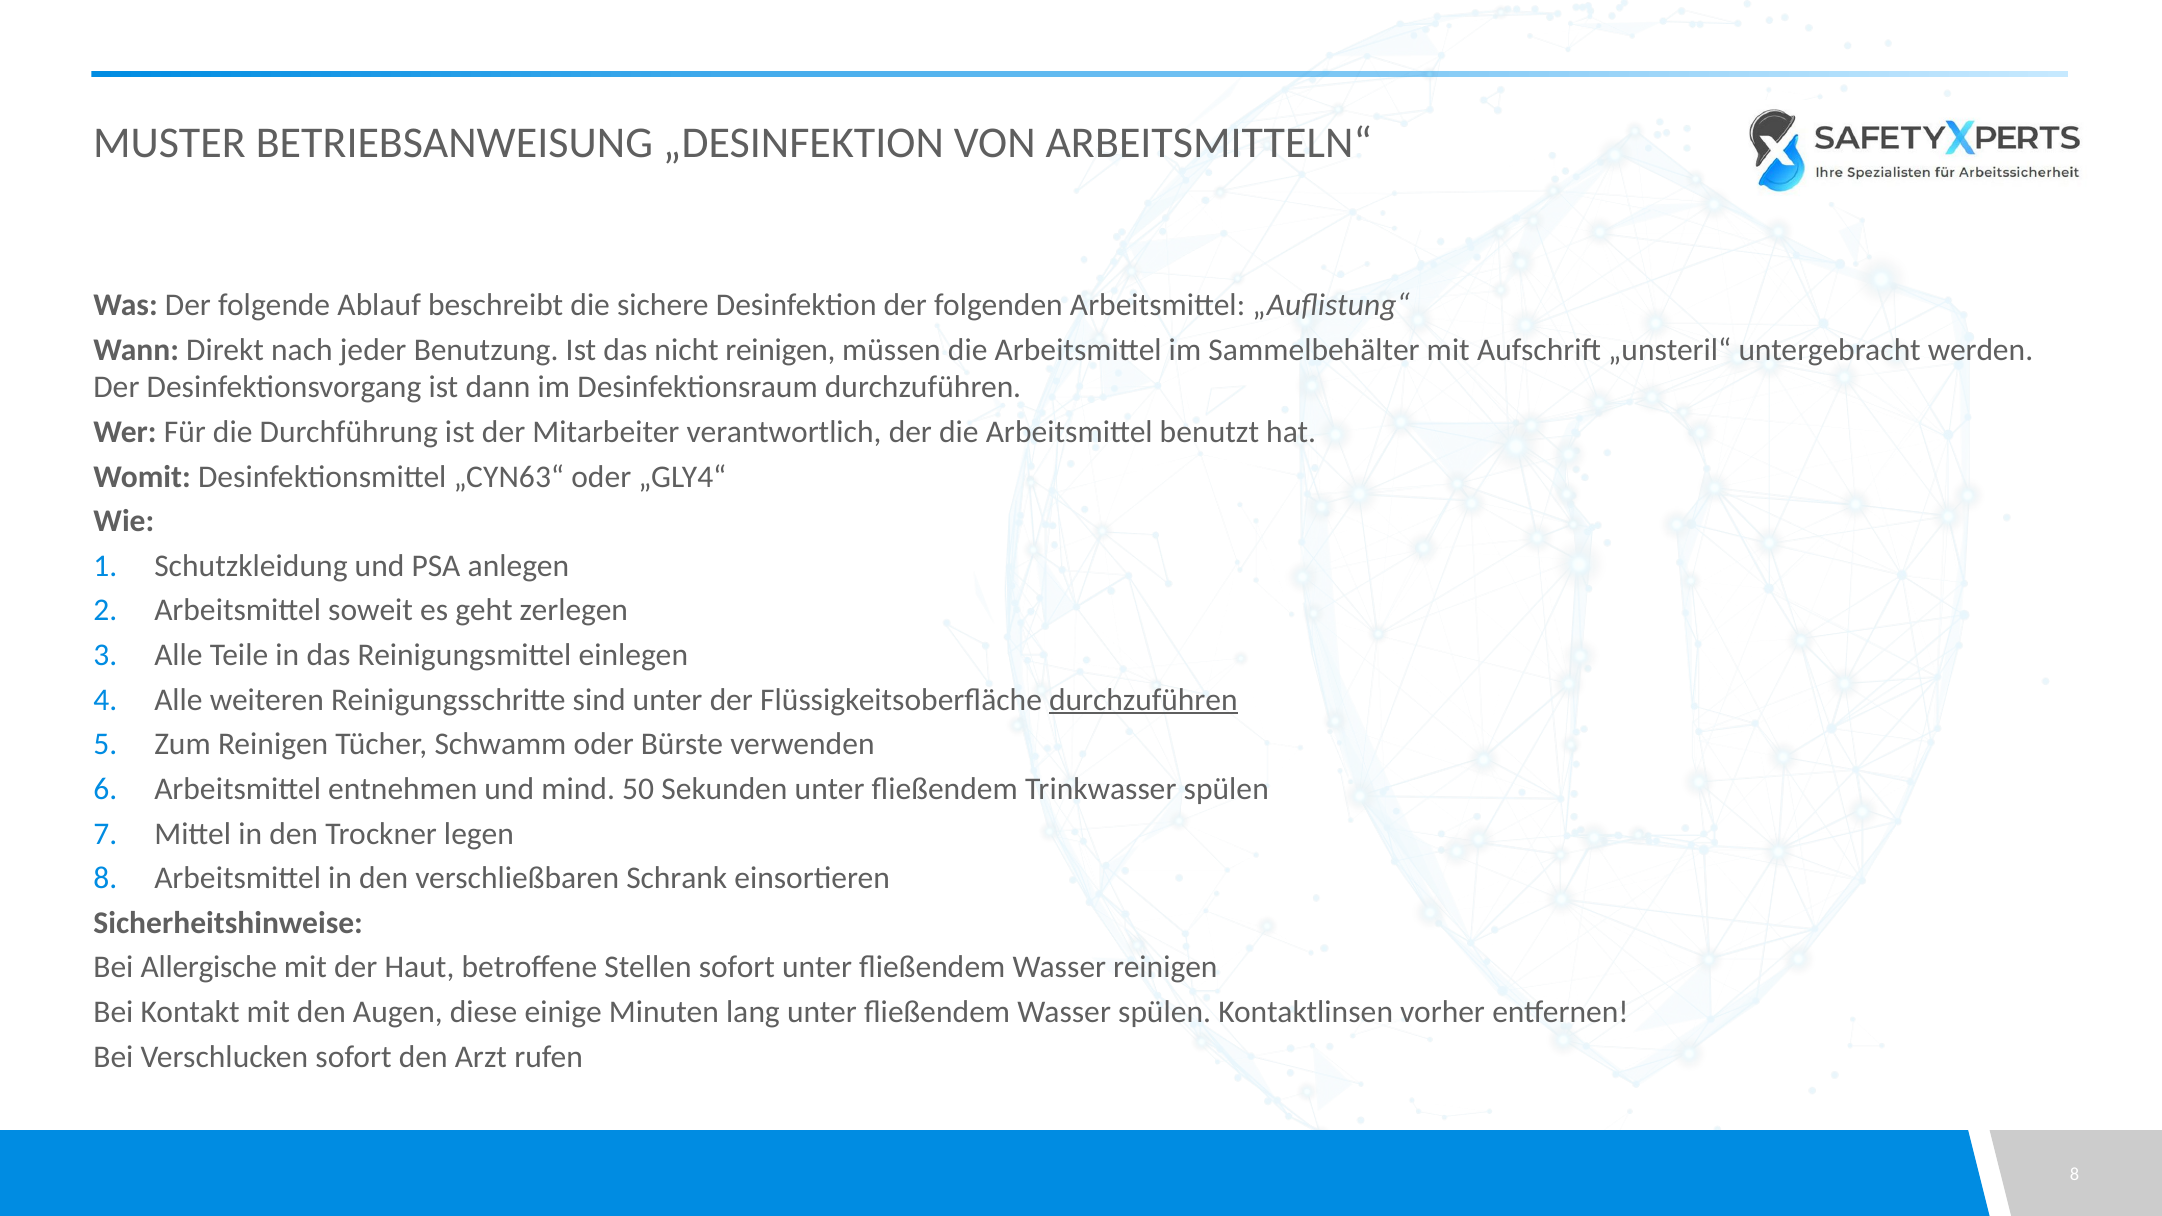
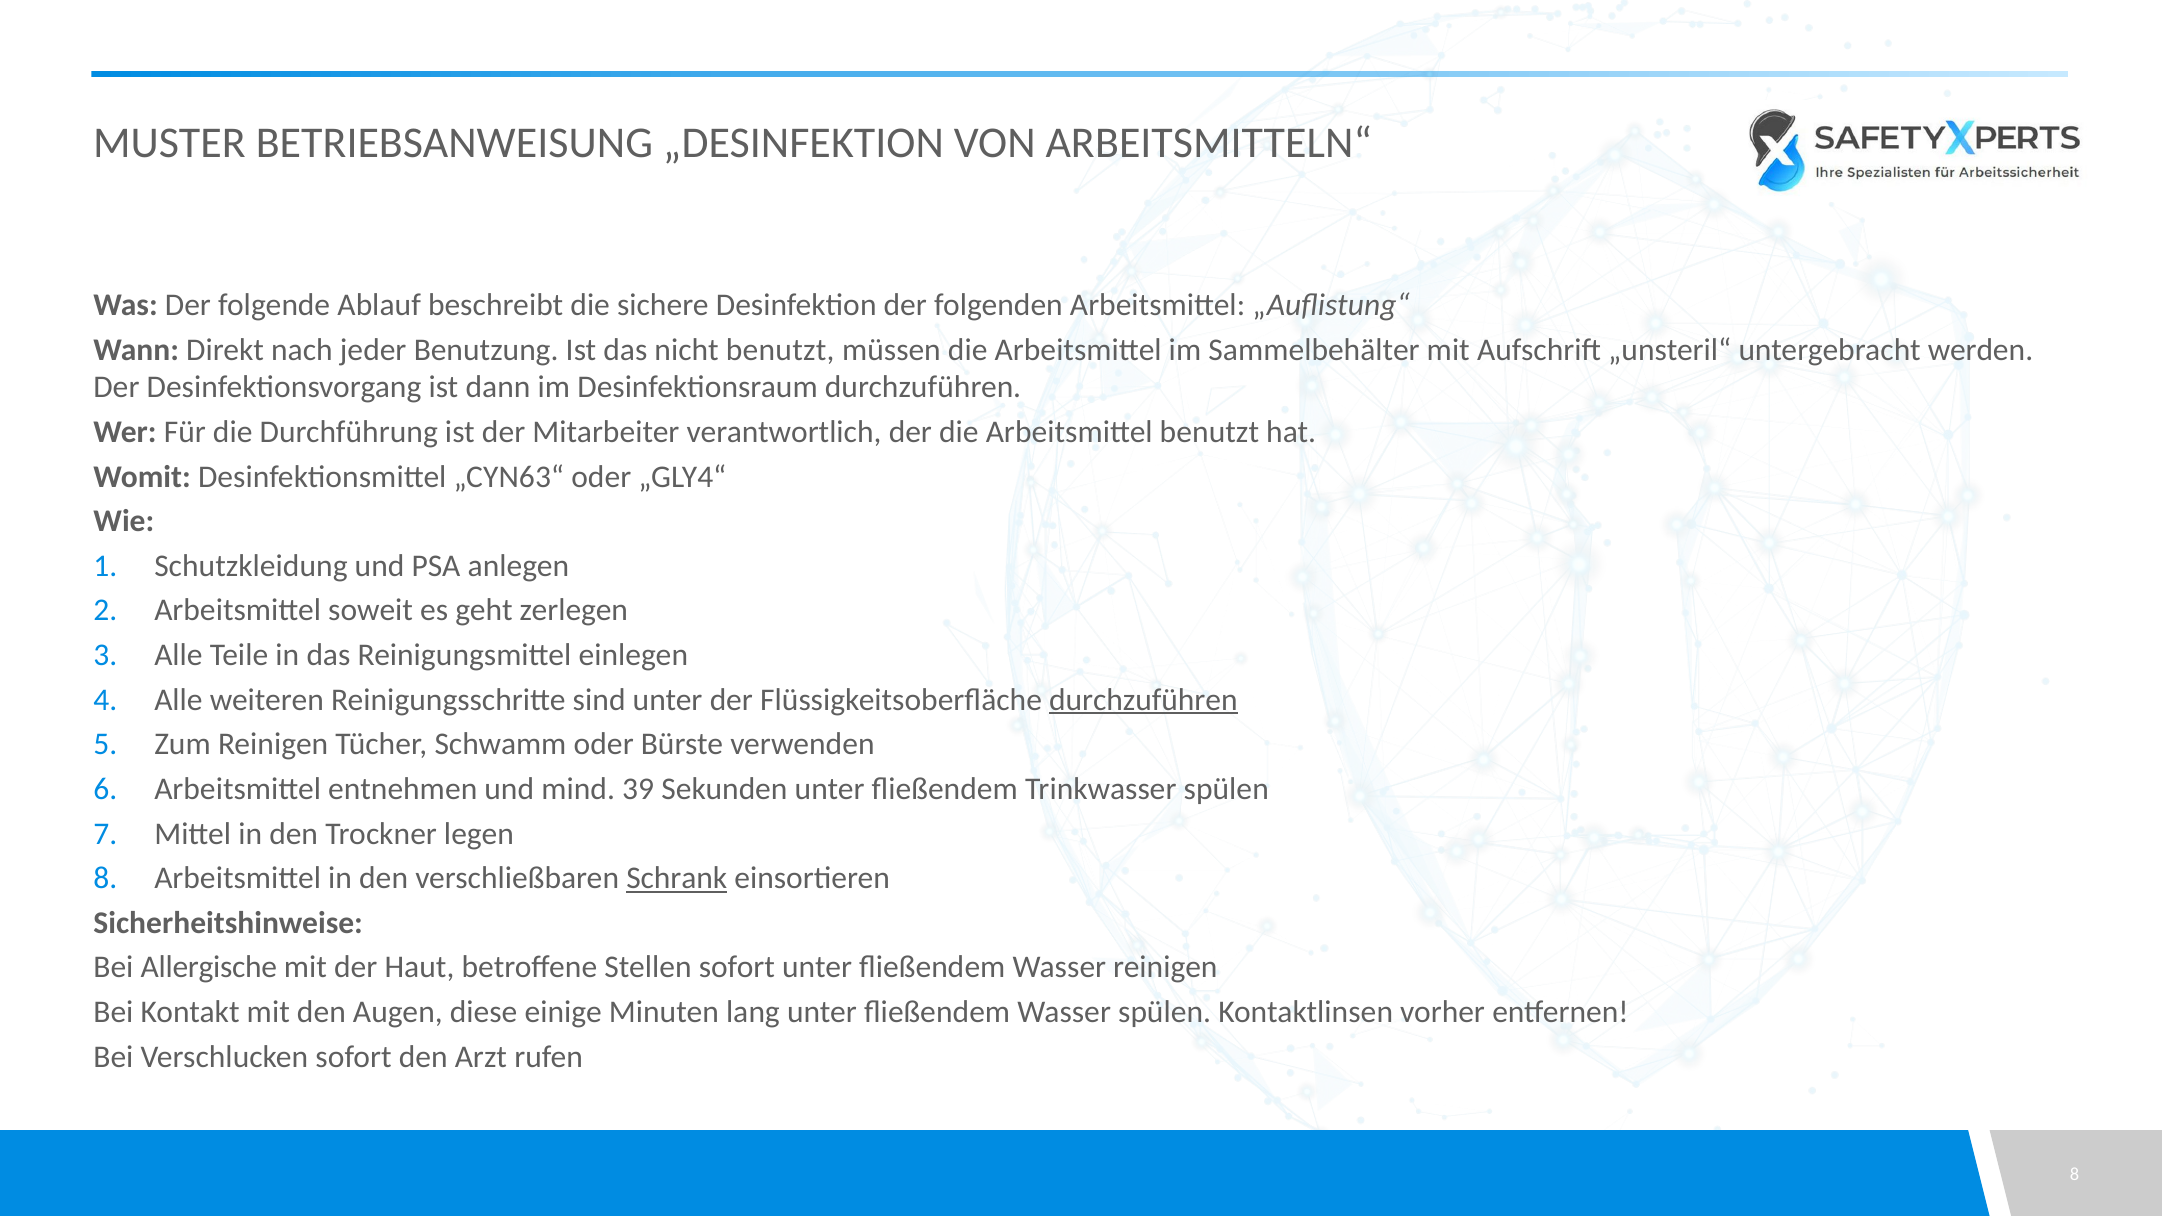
nicht reinigen: reinigen -> benutzt
50: 50 -> 39
Schrank underline: none -> present
